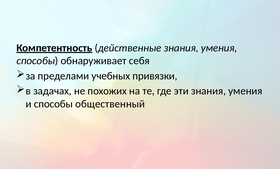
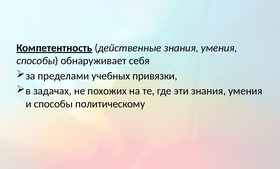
общественный: общественный -> политическому
